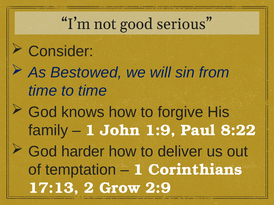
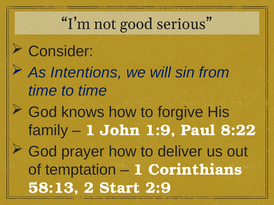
Bestowed: Bestowed -> Intentions
harder: harder -> prayer
17:13: 17:13 -> 58:13
Grow: Grow -> Start
